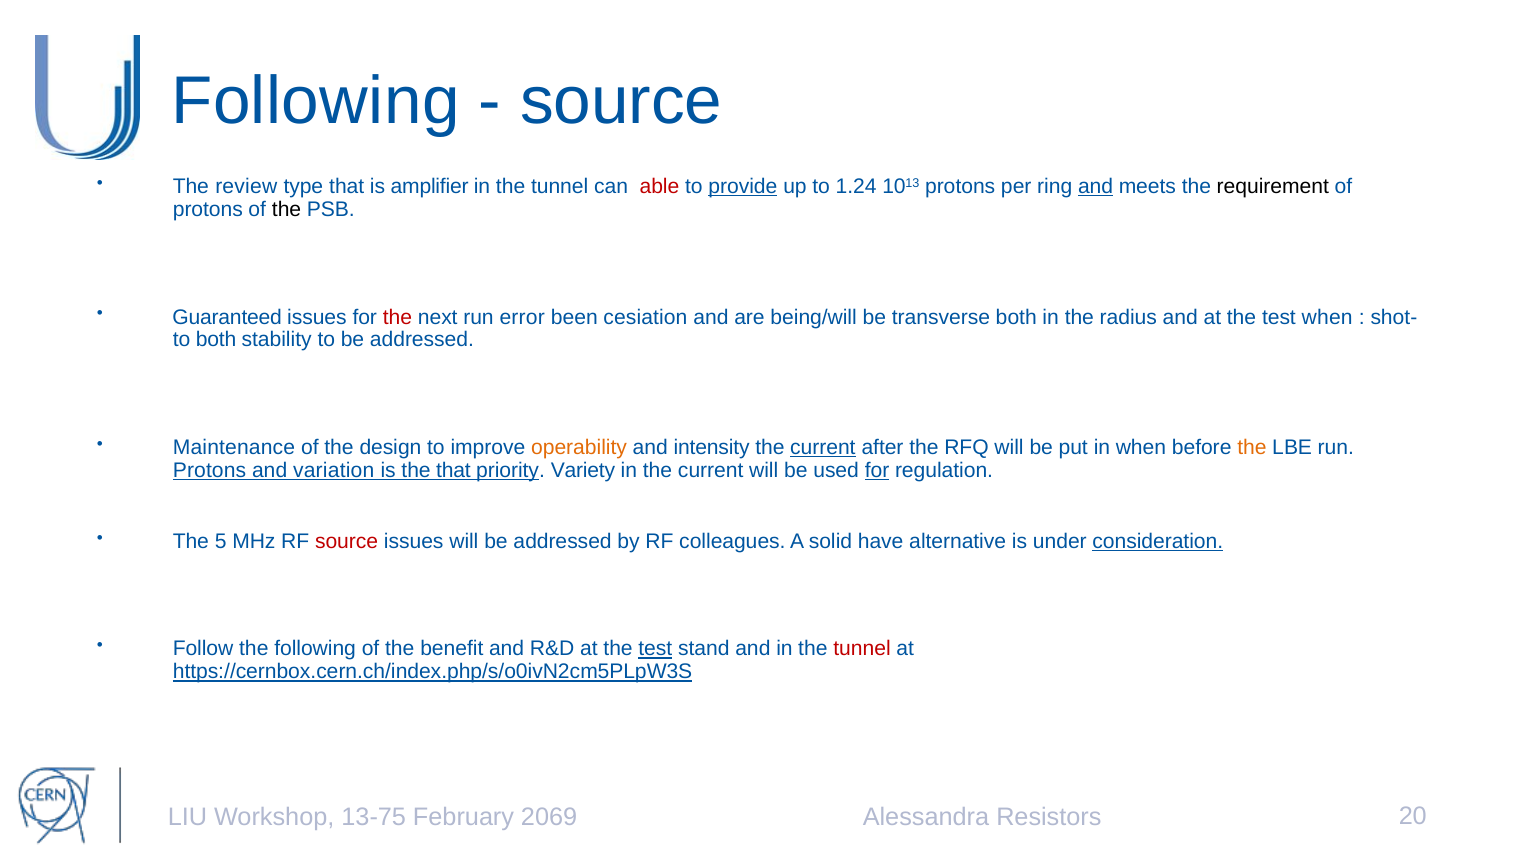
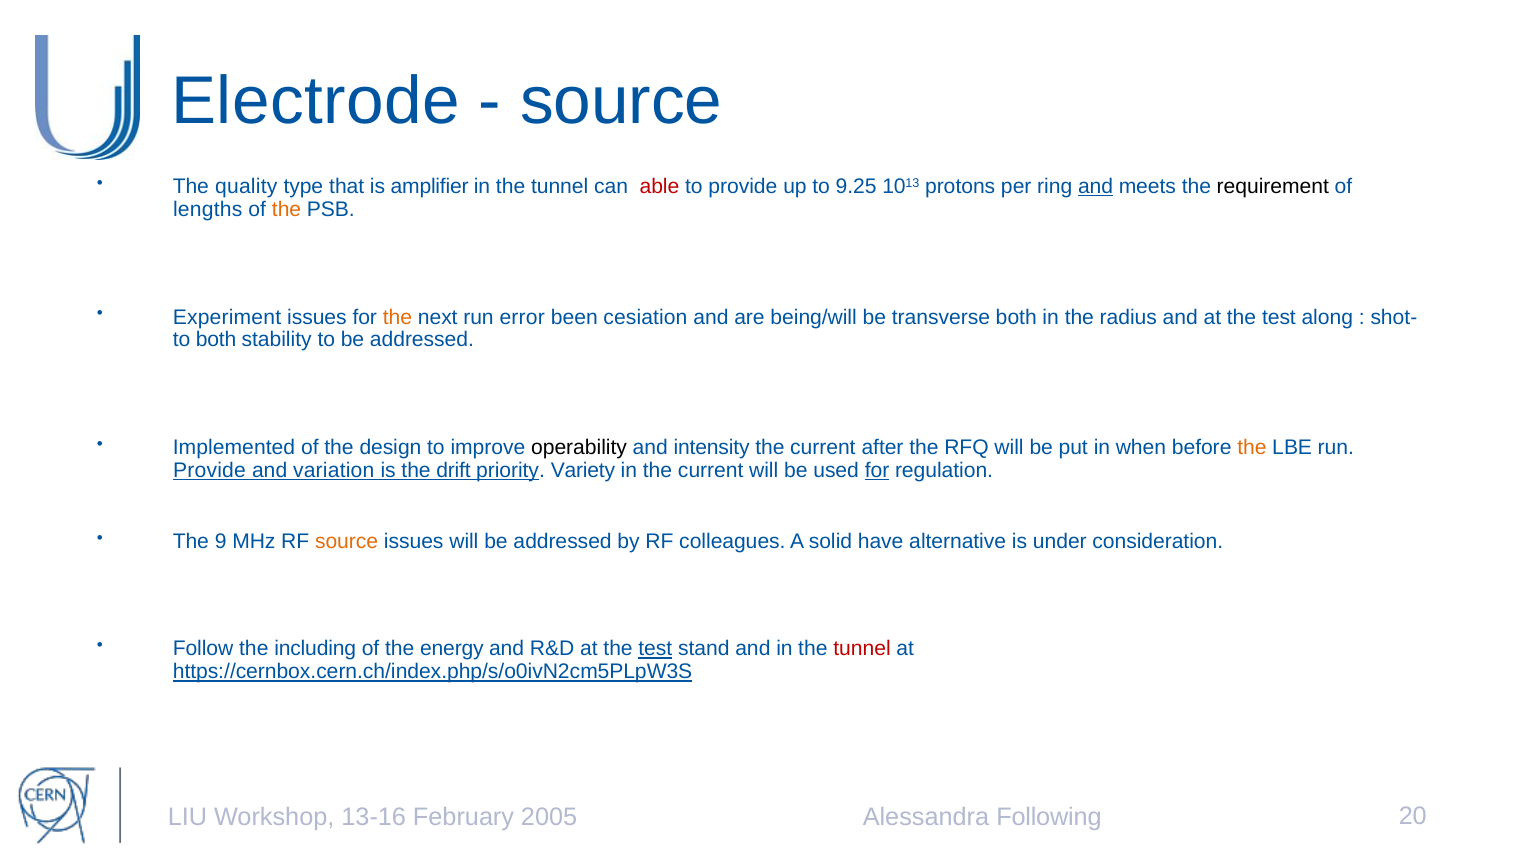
Following at (316, 101): Following -> Electrode
review: review -> quality
provide at (743, 187) underline: present -> none
1.24: 1.24 -> 9.25
protons at (208, 210): protons -> lengths
the at (287, 210) colour: black -> orange
Guaranteed: Guaranteed -> Experiment
the at (397, 317) colour: red -> orange
test when: when -> along
Maintenance: Maintenance -> Implemented
operability colour: orange -> black
current at (823, 447) underline: present -> none
Protons at (210, 470): Protons -> Provide
the that: that -> drift
5: 5 -> 9
source at (347, 541) colour: red -> orange
consideration underline: present -> none
the following: following -> including
benefit: benefit -> energy
13-75: 13-75 -> 13-16
2069: 2069 -> 2005
Resistors: Resistors -> Following
